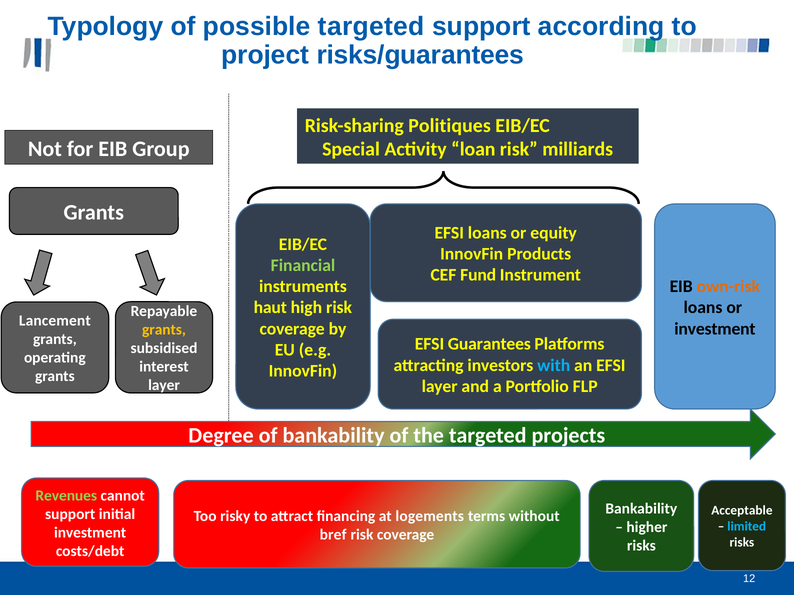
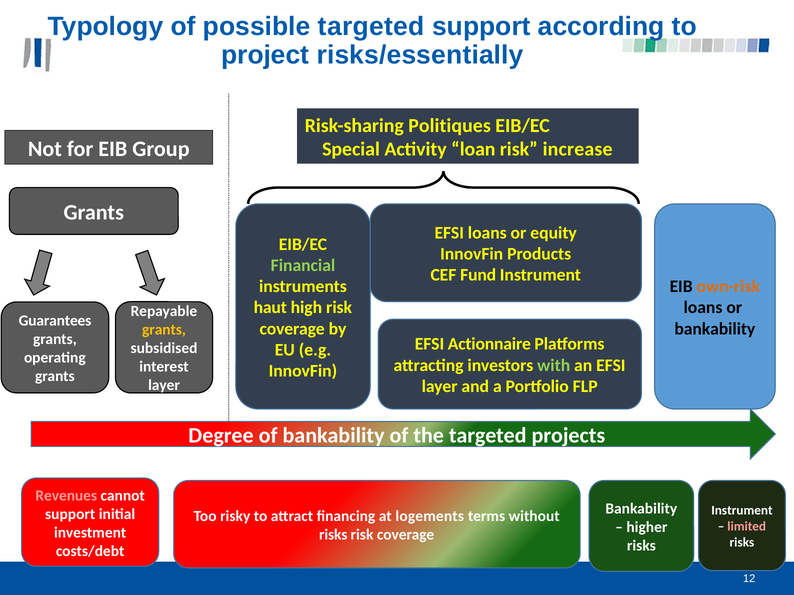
risks/guarantees: risks/guarantees -> risks/essentially
milliards: milliards -> increase
Lancement: Lancement -> Guarantees
investment at (715, 329): investment -> bankability
Guarantees: Guarantees -> Actionnaire
with colour: light blue -> light green
Revenues colour: light green -> pink
Acceptable at (742, 511): Acceptable -> Instrument
limited colour: light blue -> pink
bref at (333, 535): bref -> risks
